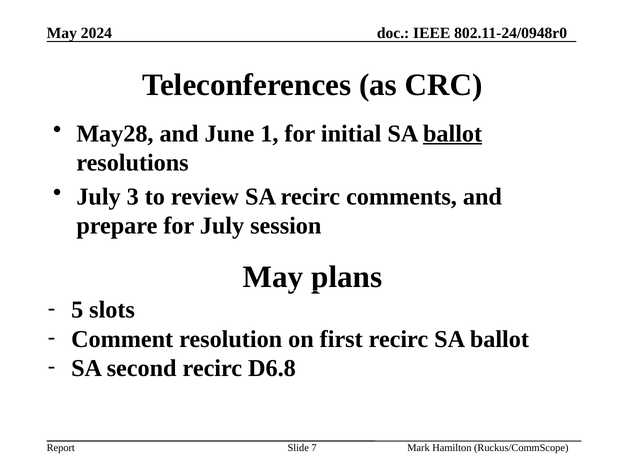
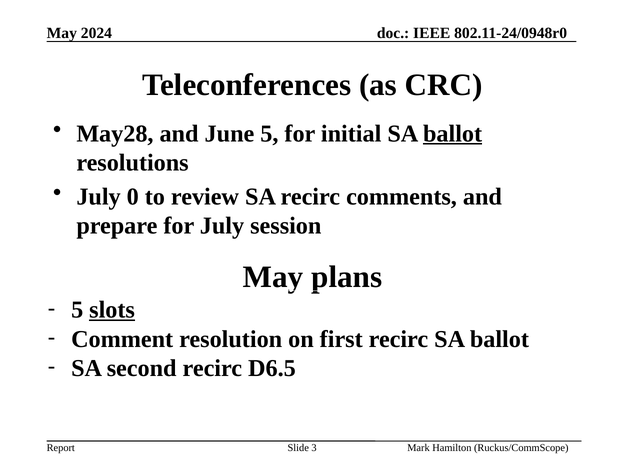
June 1: 1 -> 5
3: 3 -> 0
slots underline: none -> present
D6.8: D6.8 -> D6.5
7: 7 -> 3
